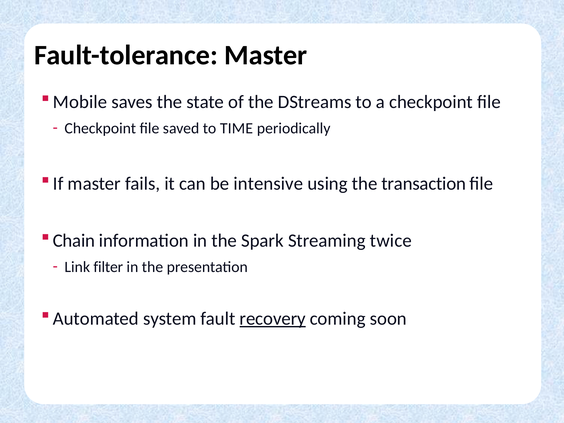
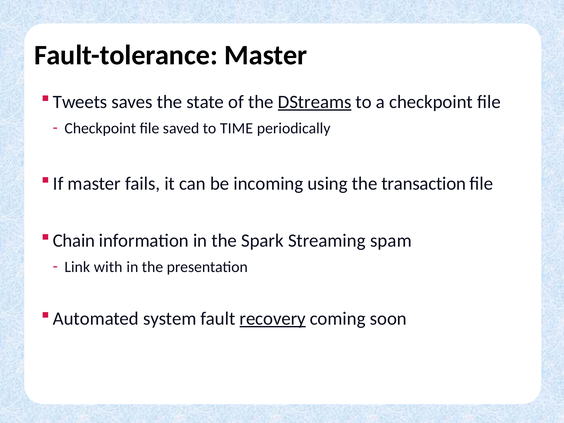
Mobile: Mobile -> Tweets
DStreams underline: none -> present
intensive: intensive -> incoming
twice: twice -> spam
filter: filter -> with
